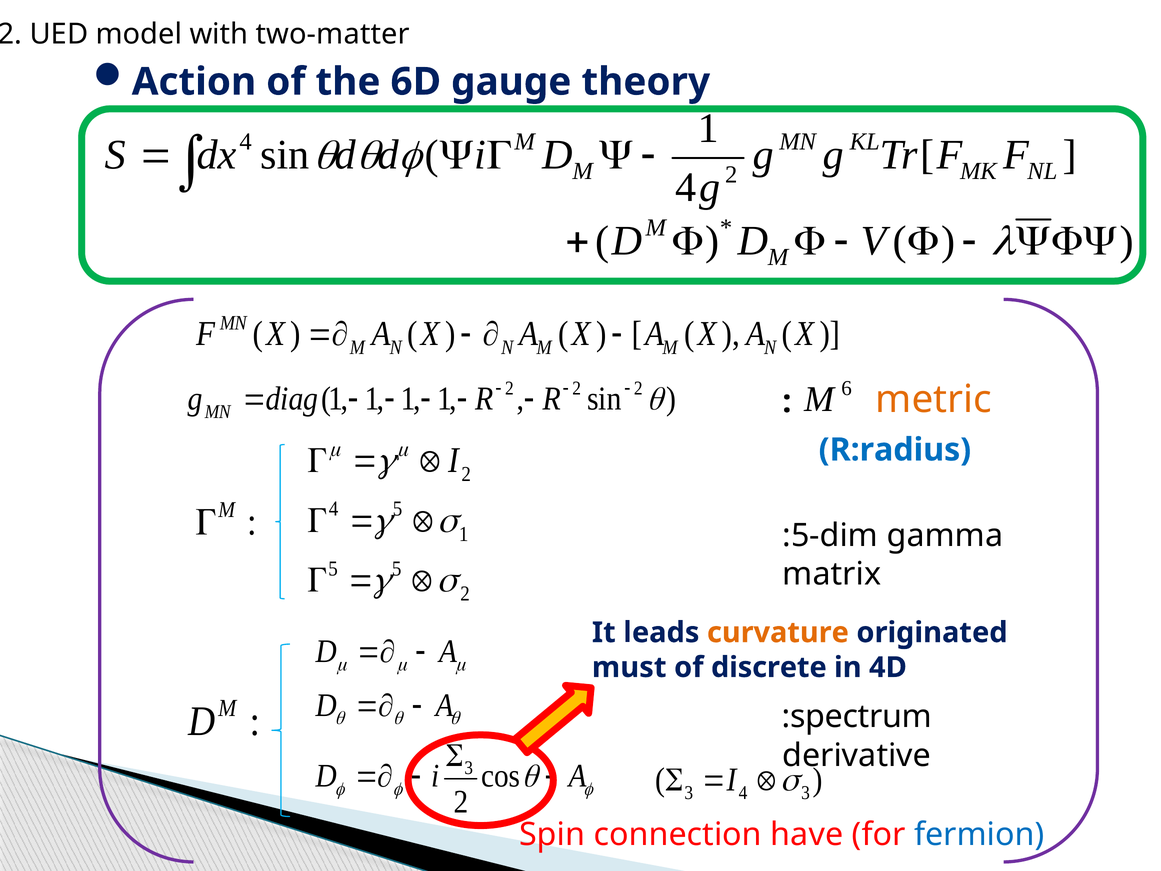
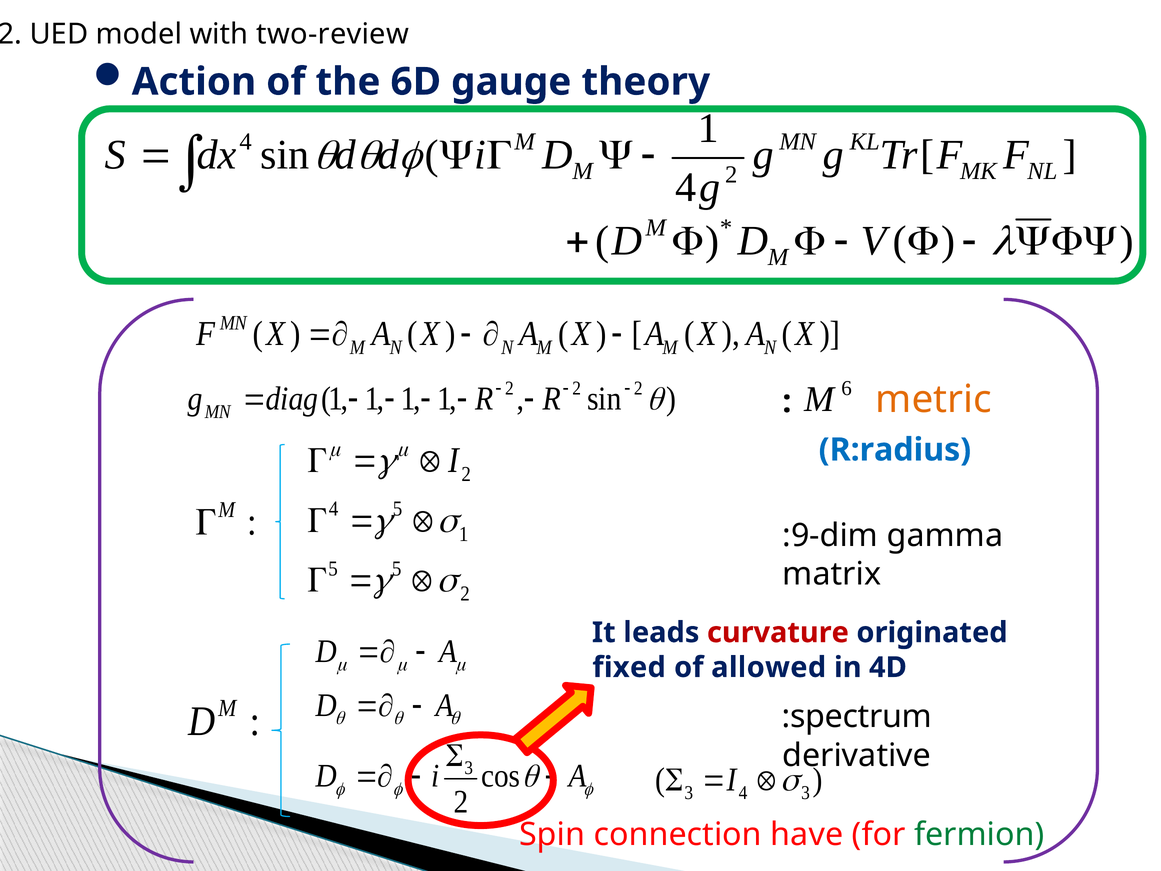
two-matter: two-matter -> two-review
:5-dim: :5-dim -> :9-dim
curvature colour: orange -> red
must: must -> fixed
discrete: discrete -> allowed
fermion colour: blue -> green
